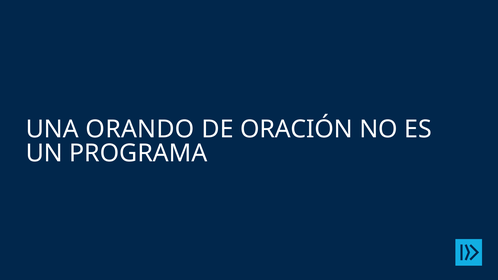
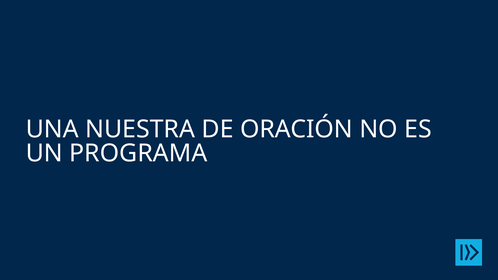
ORANDO: ORANDO -> NUESTRA
